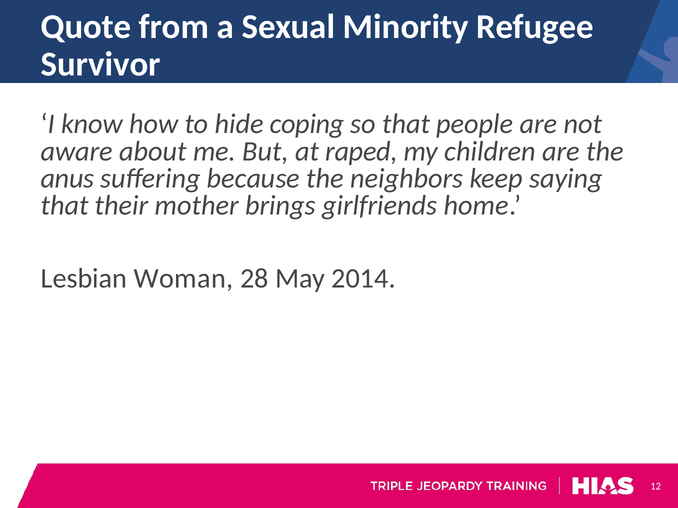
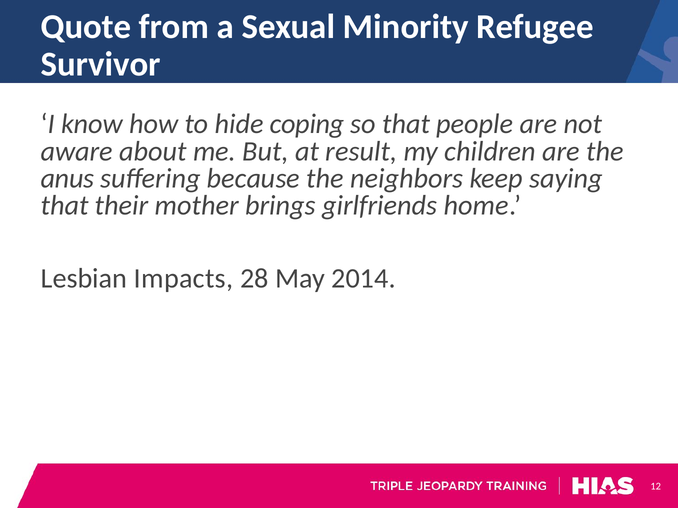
raped: raped -> result
Woman: Woman -> Impacts
